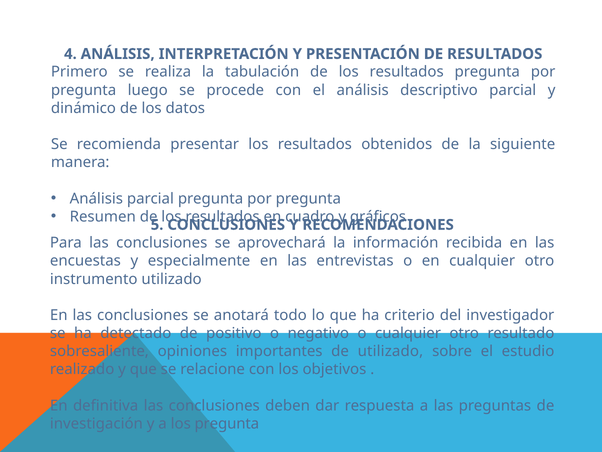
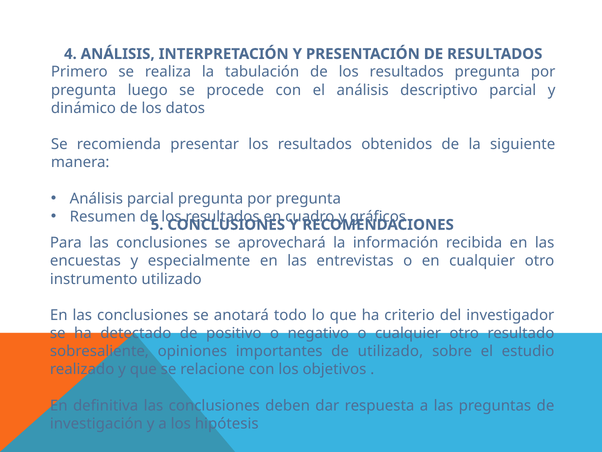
los pregunta: pregunta -> hipótesis
